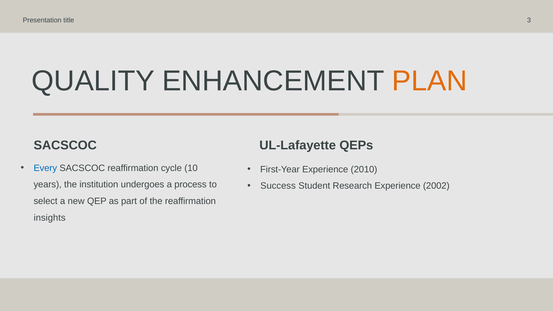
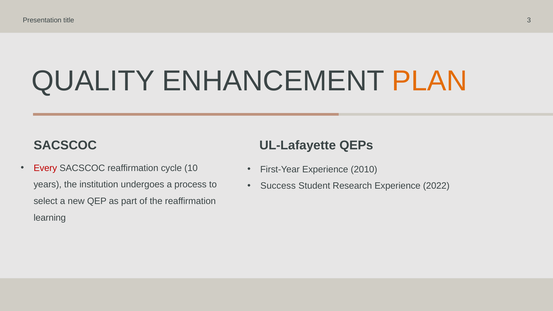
Every colour: blue -> red
2002: 2002 -> 2022
insights: insights -> learning
